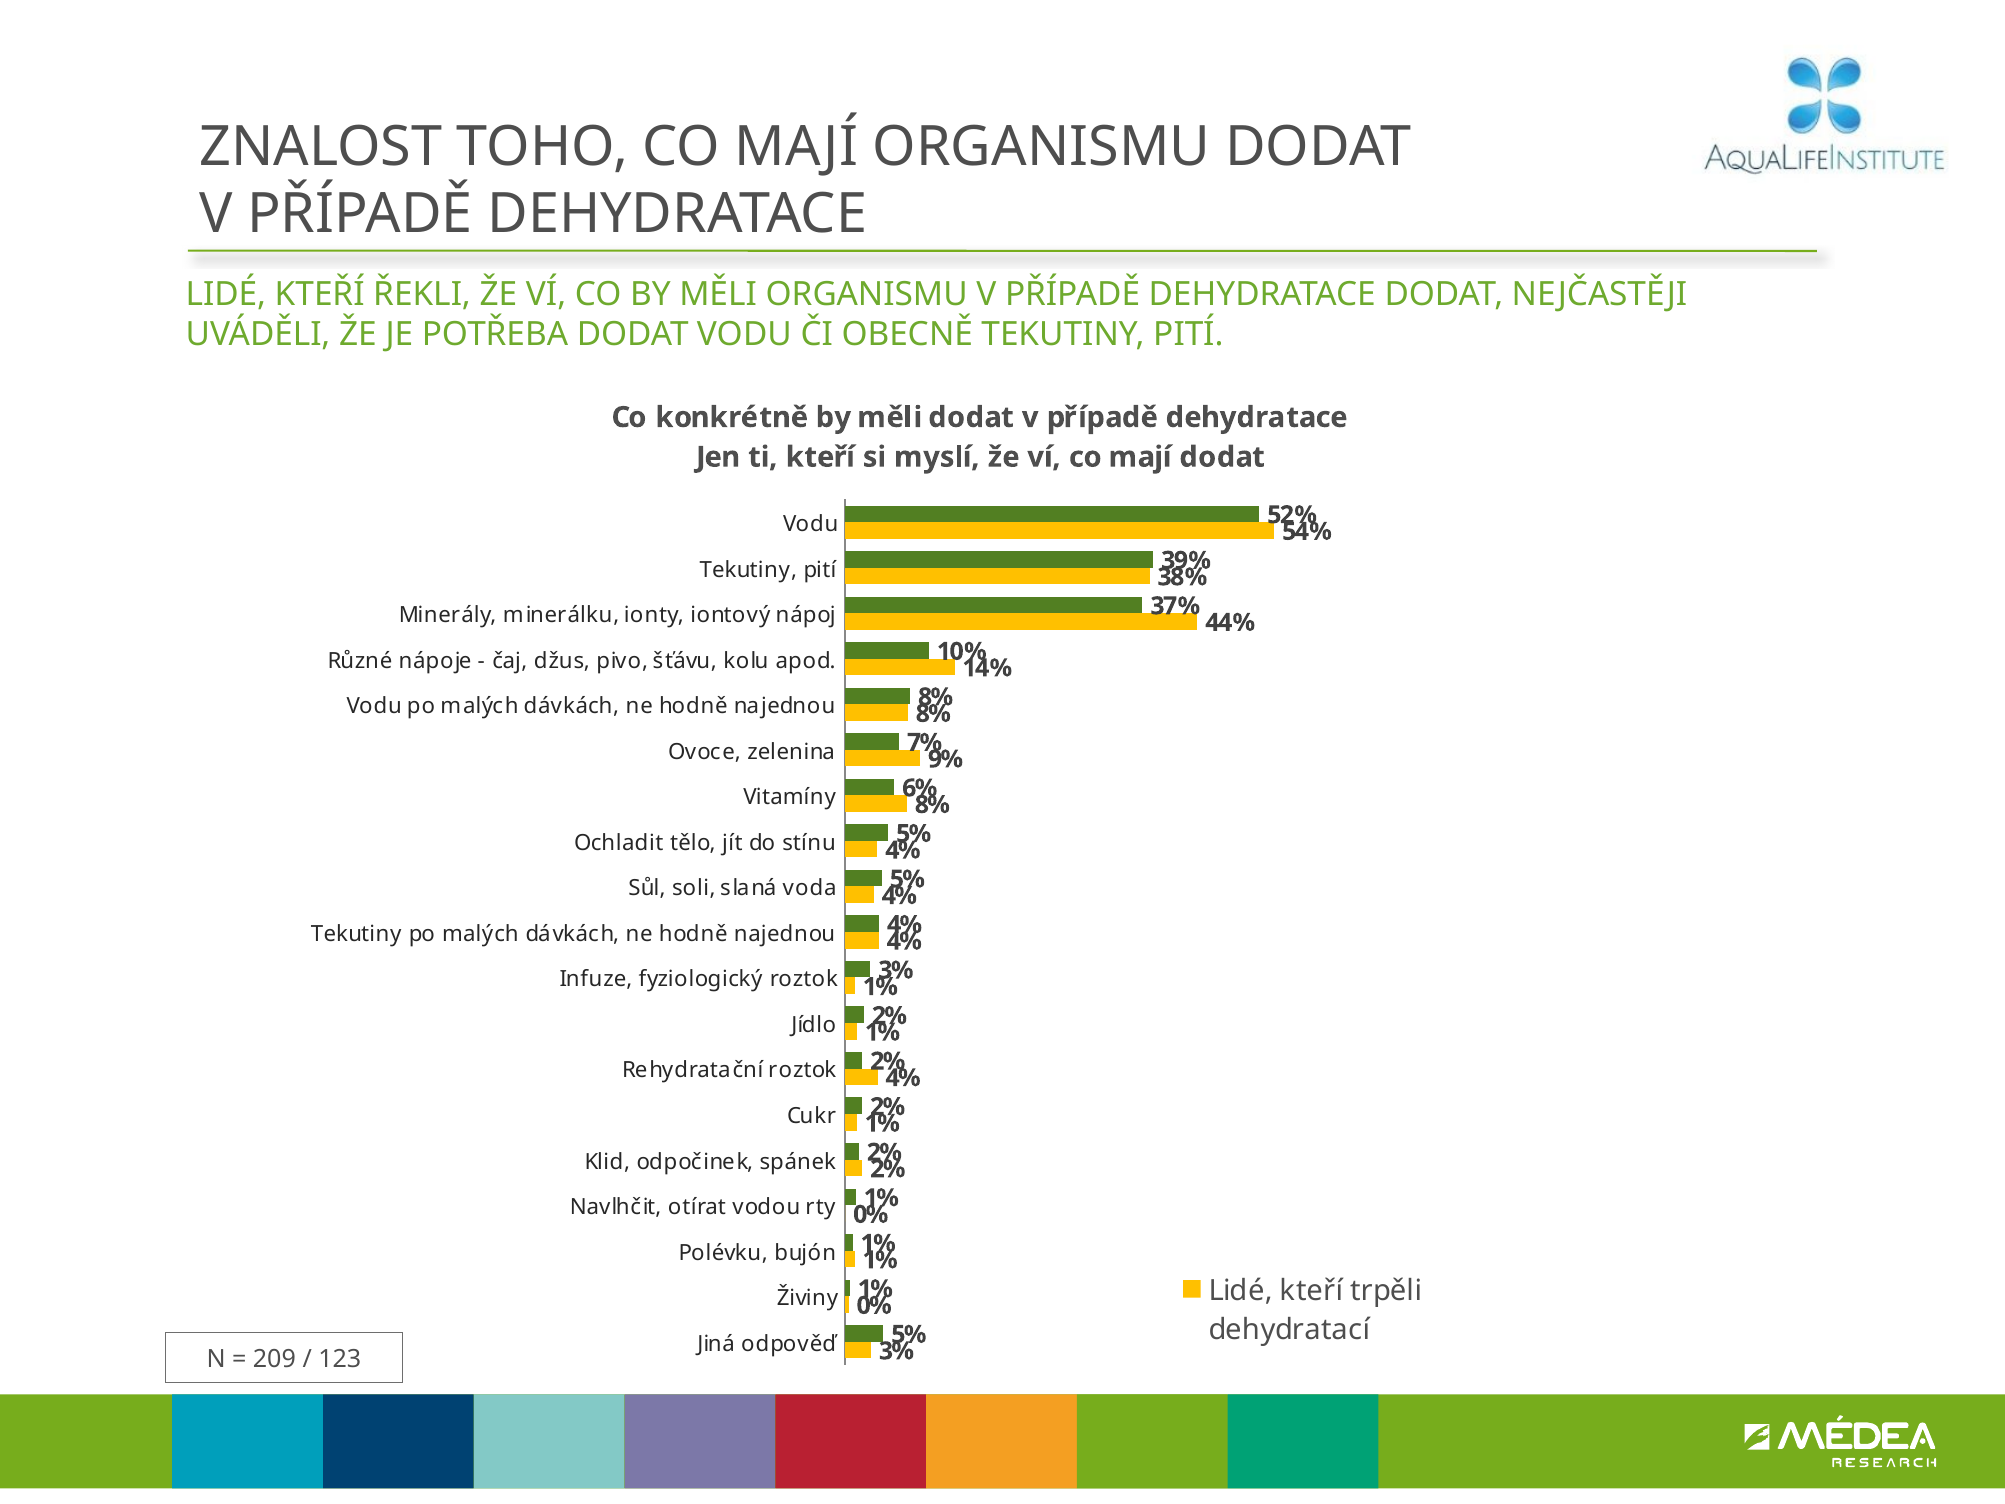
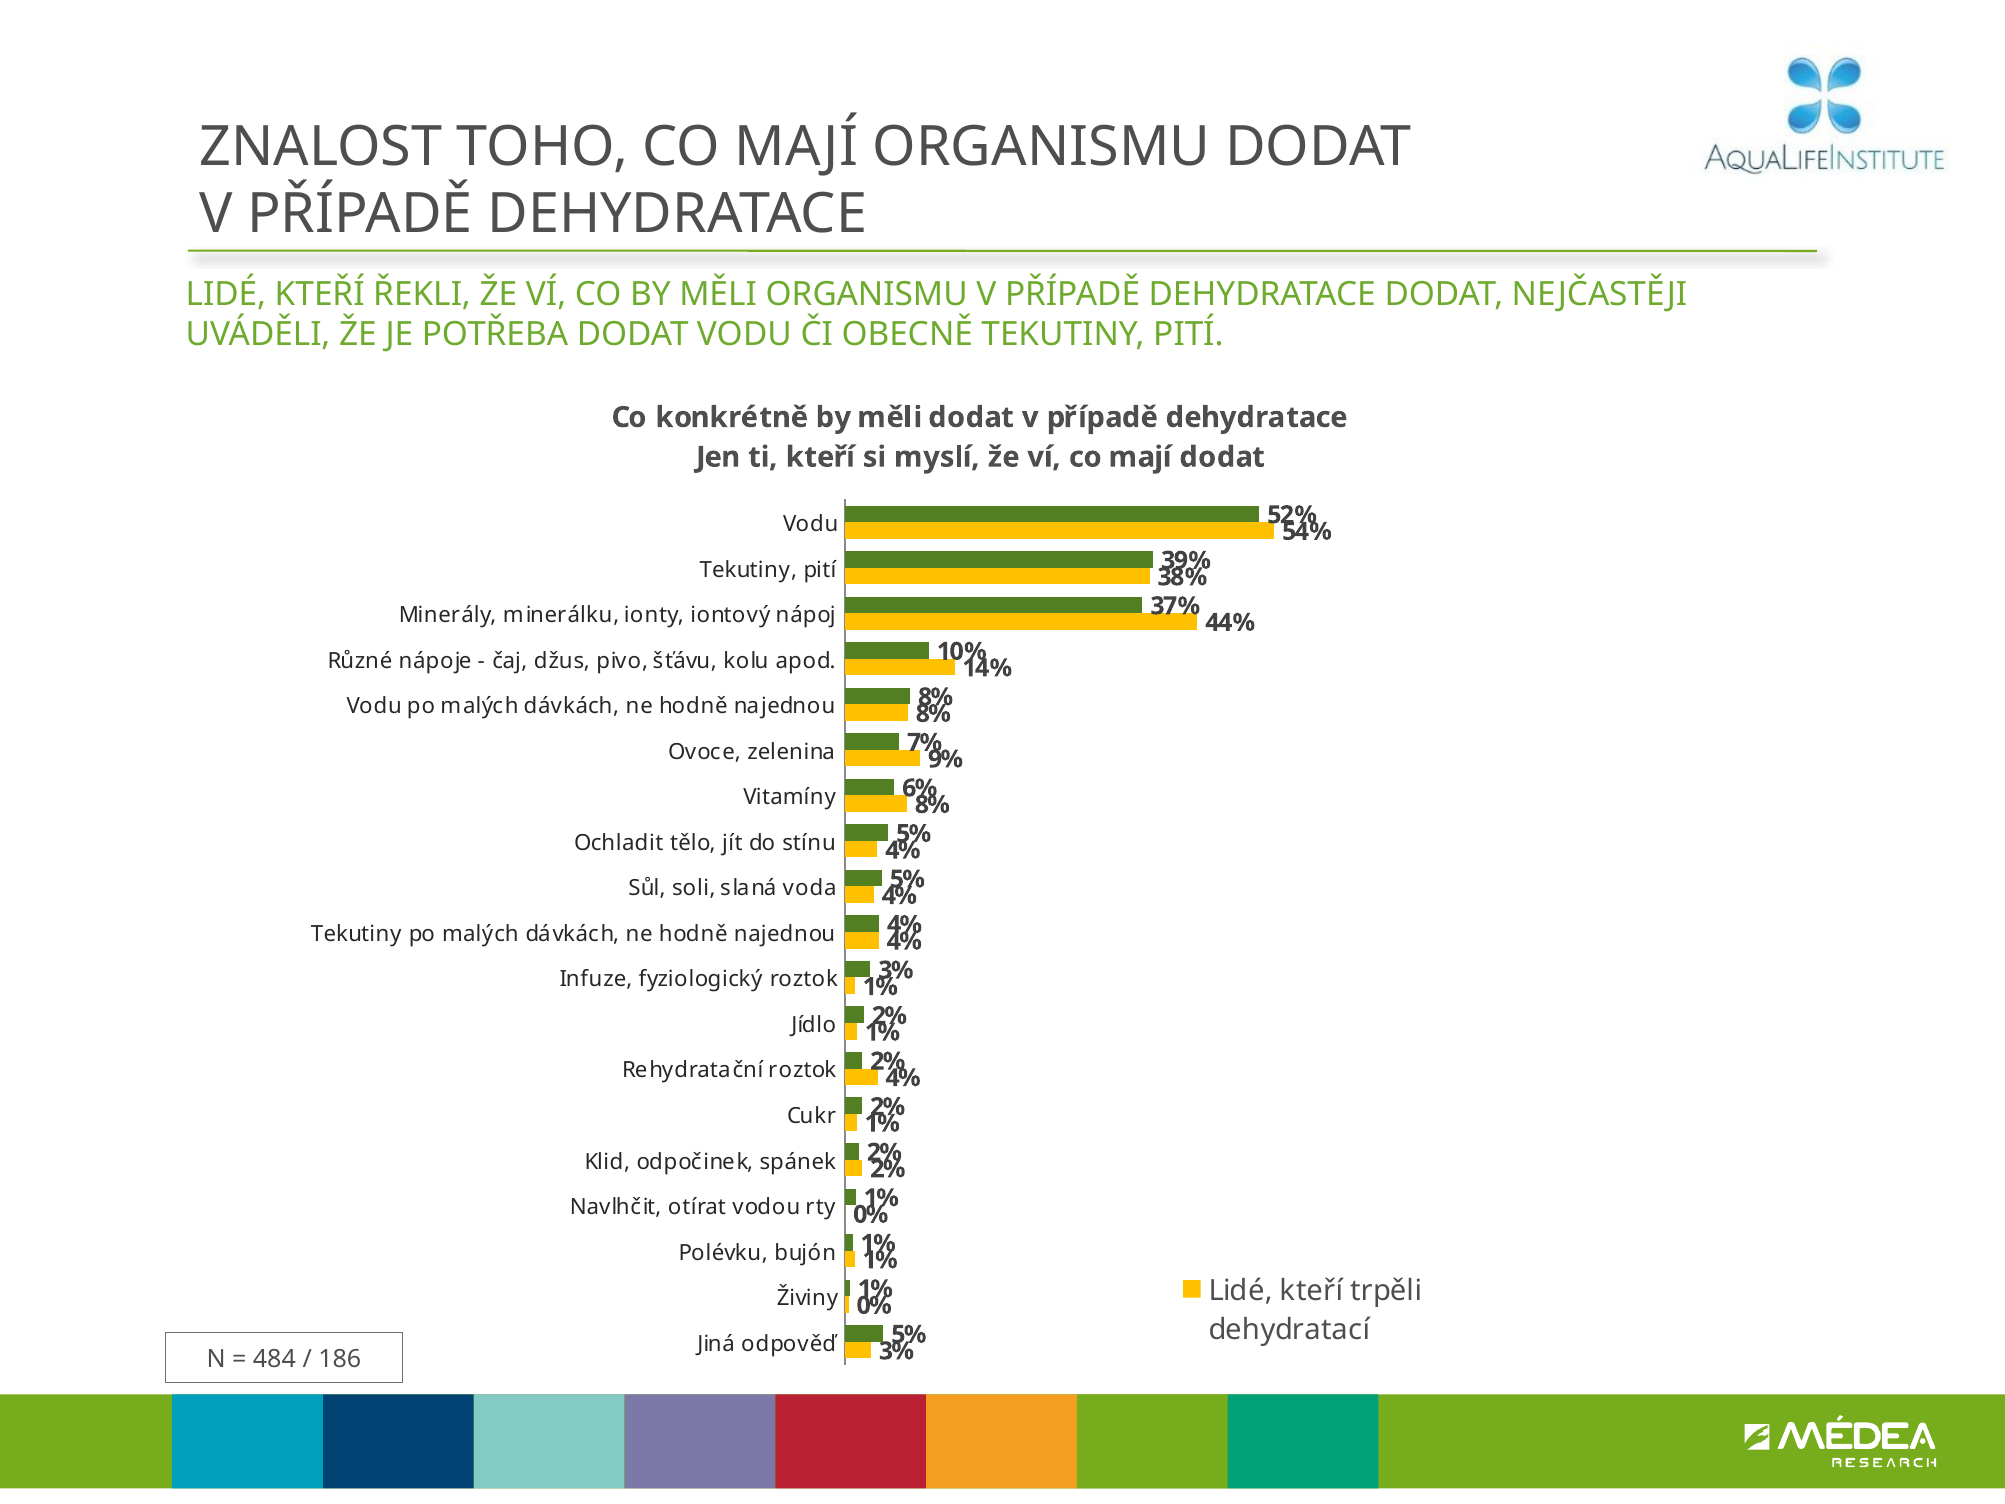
209: 209 -> 484
123: 123 -> 186
